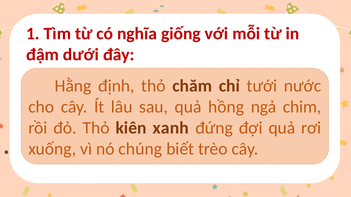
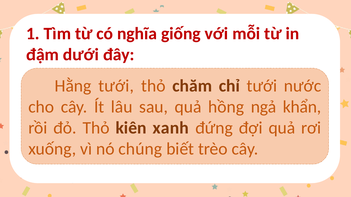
Hằng định: định -> tưới
chim: chim -> khẩn
